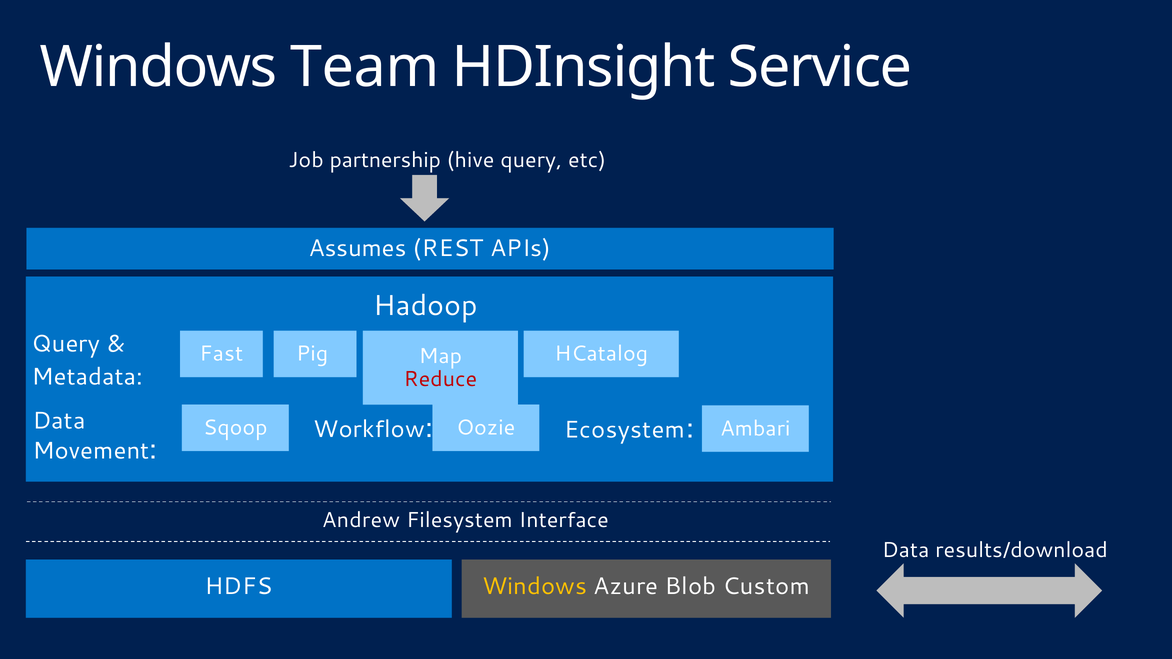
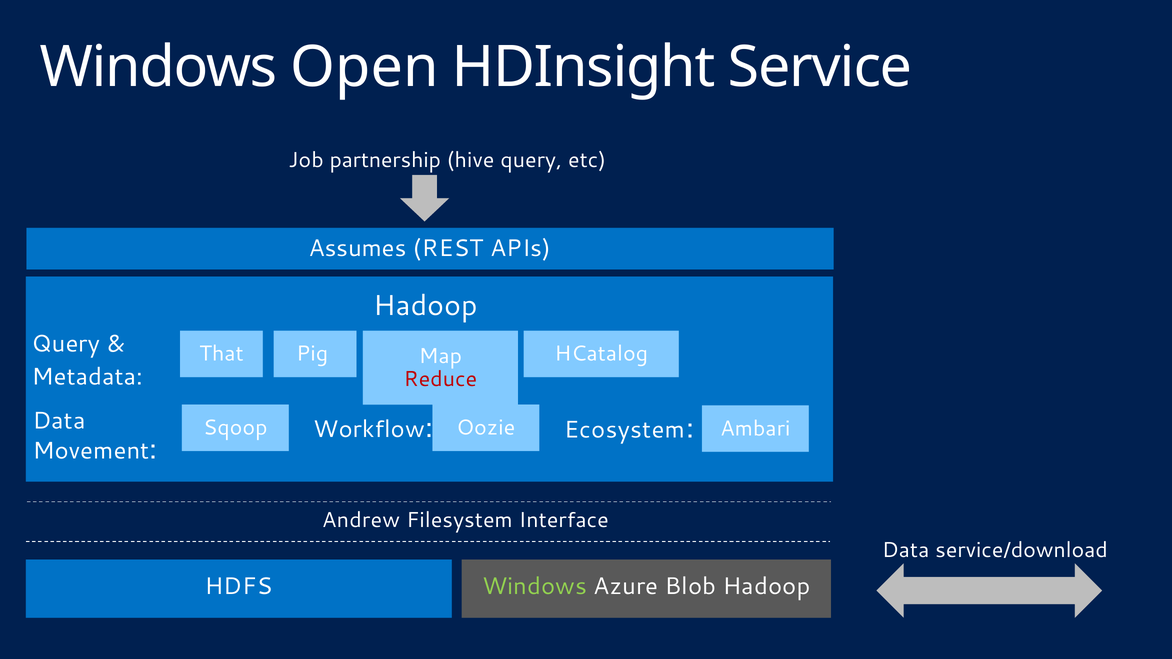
Team: Team -> Open
Fast: Fast -> That
results/download: results/download -> service/download
Windows at (534, 586) colour: yellow -> light green
Blob Custom: Custom -> Hadoop
